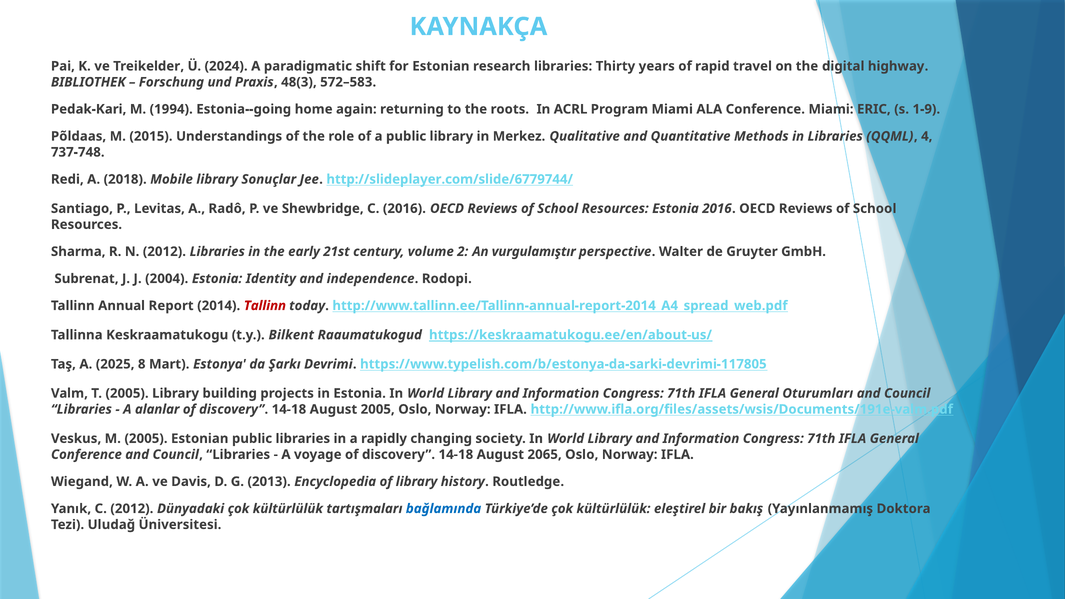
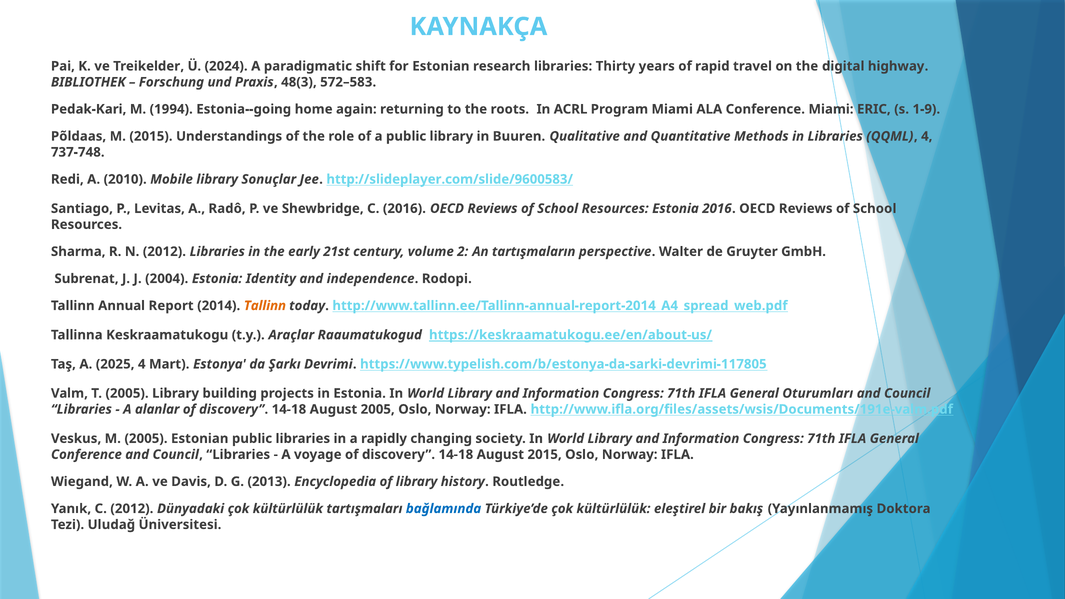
Merkez: Merkez -> Buuren
2018: 2018 -> 2010
http://slideplayer.com/slide/6779744/: http://slideplayer.com/slide/6779744/ -> http://slideplayer.com/slide/9600583/
vurgulamıştır: vurgulamıştır -> tartışmaların
Tallinn at (265, 306) colour: red -> orange
Bilkent: Bilkent -> Araçlar
2025 8: 8 -> 4
August 2065: 2065 -> 2015
